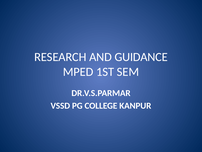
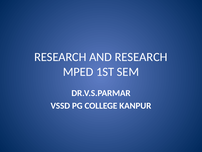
AND GUIDANCE: GUIDANCE -> RESEARCH
